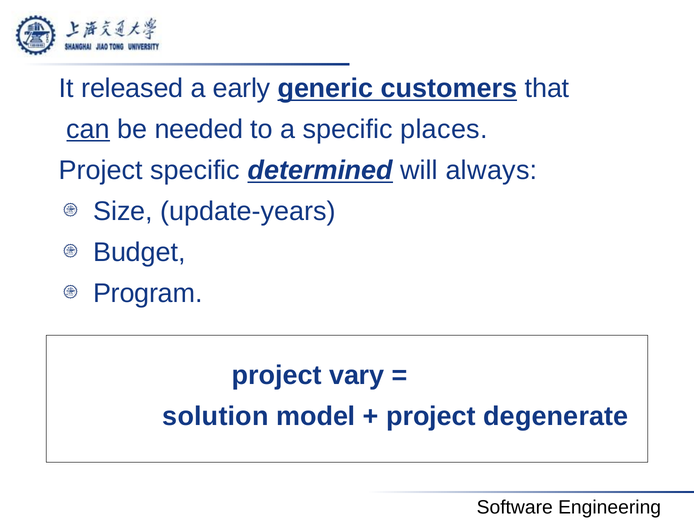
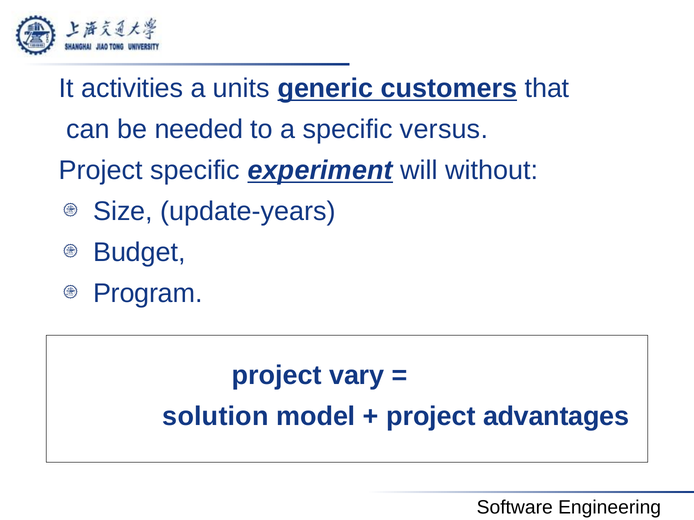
released: released -> activities
early: early -> units
can underline: present -> none
places: places -> versus
determined: determined -> experiment
always: always -> without
degenerate: degenerate -> advantages
